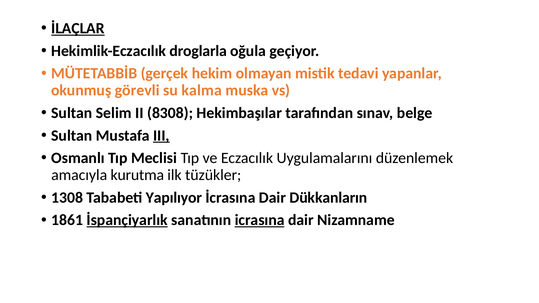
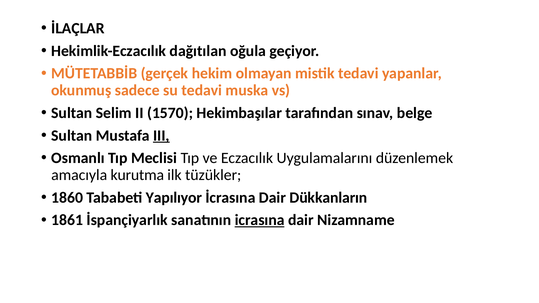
İLAÇLAR underline: present -> none
droglarla: droglarla -> dağıtılan
görevli: görevli -> sadece
su kalma: kalma -> tedavi
8308: 8308 -> 1570
1308: 1308 -> 1860
İspançiyarlık underline: present -> none
